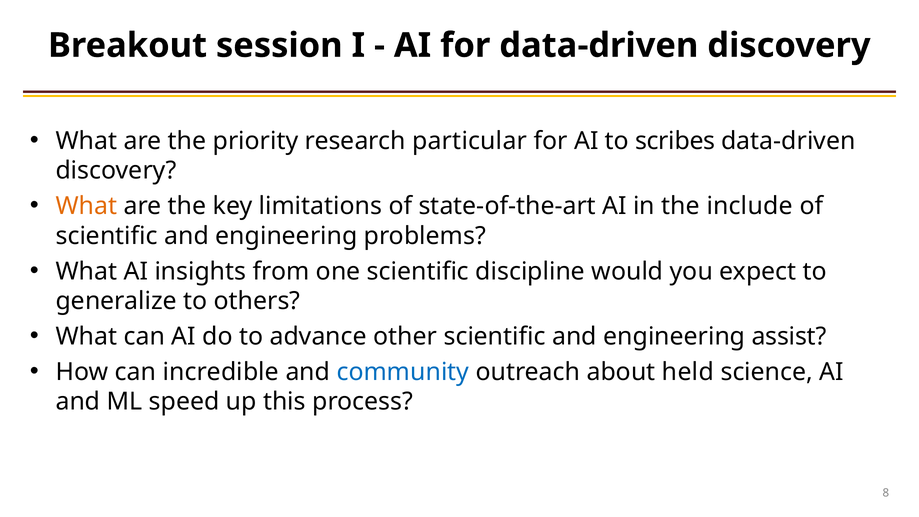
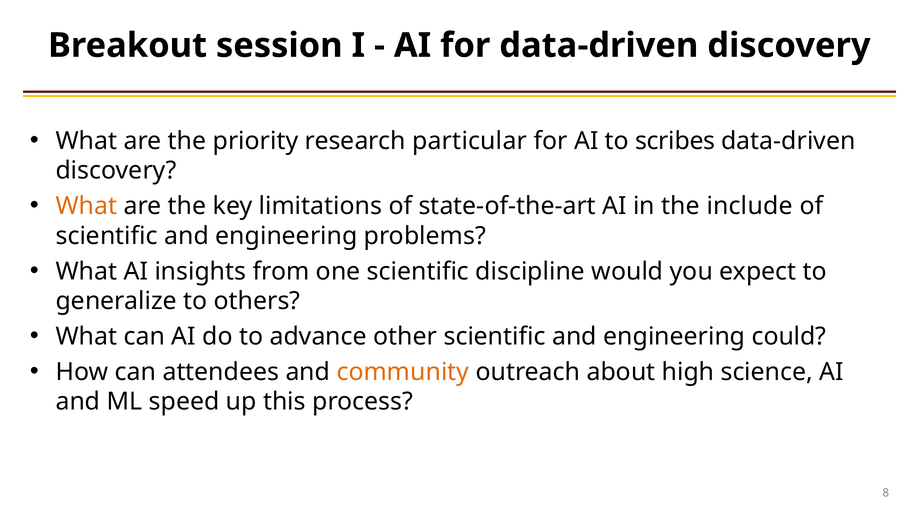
assist: assist -> could
incredible: incredible -> attendees
community colour: blue -> orange
held: held -> high
